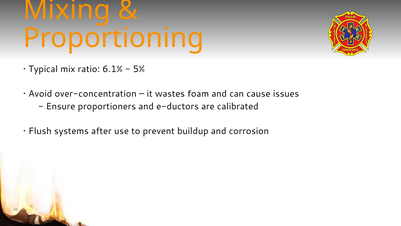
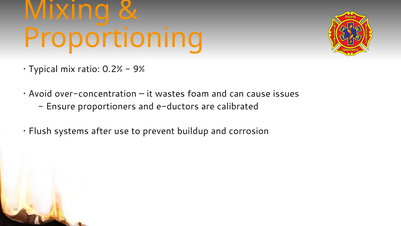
6.1%: 6.1% -> 0.2%
5%: 5% -> 9%
